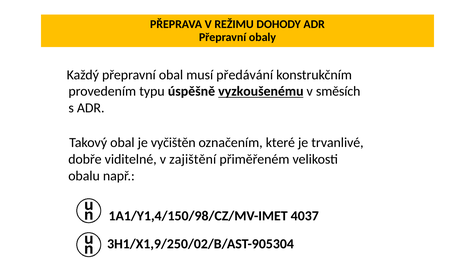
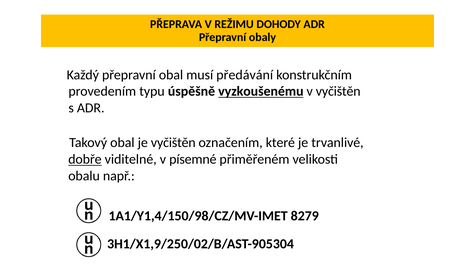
v směsích: směsích -> vyčištěn
dobře underline: none -> present
zajištění: zajištění -> písemné
4037: 4037 -> 8279
